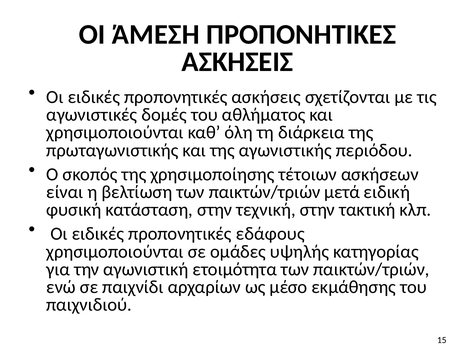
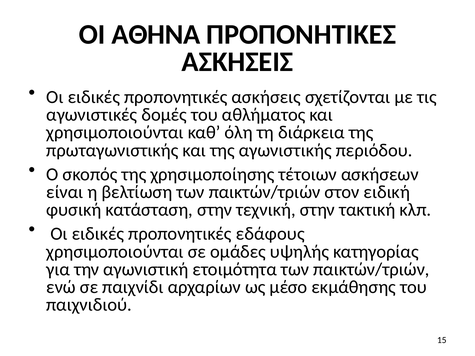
ΆΜΕΣΗ: ΆΜΕΣΗ -> ΑΘΗΝΑ
μετά: μετά -> στον
